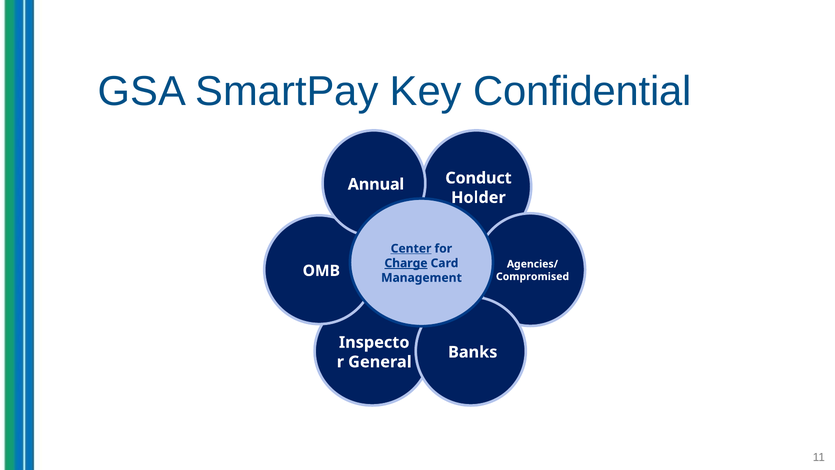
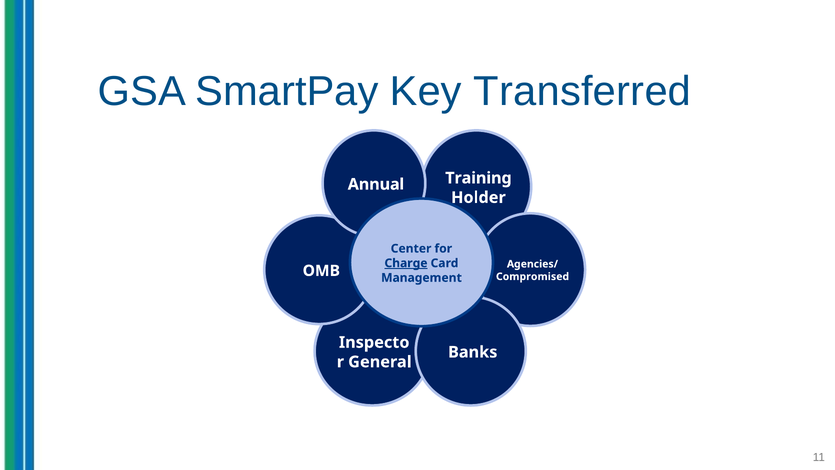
Confidential: Confidential -> Transferred
Conduct: Conduct -> Training
Center underline: present -> none
